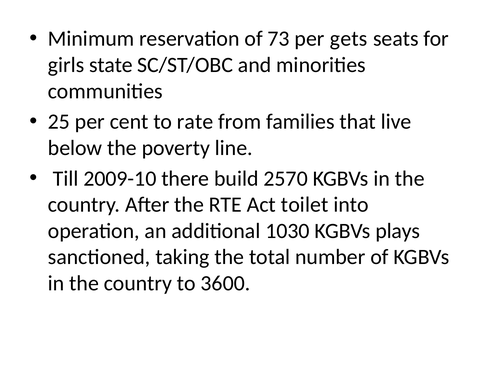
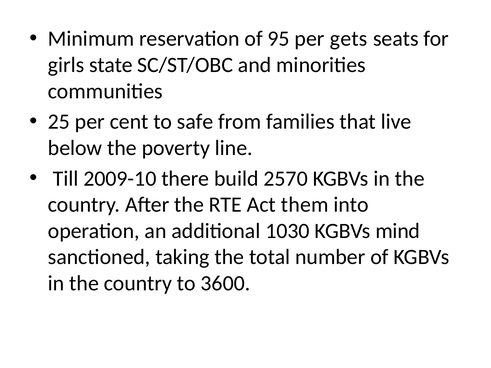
73: 73 -> 95
rate: rate -> safe
toilet: toilet -> them
plays: plays -> mind
